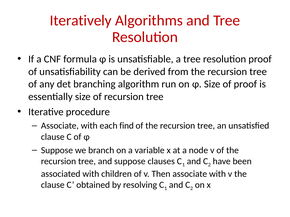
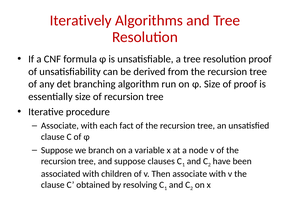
find: find -> fact
